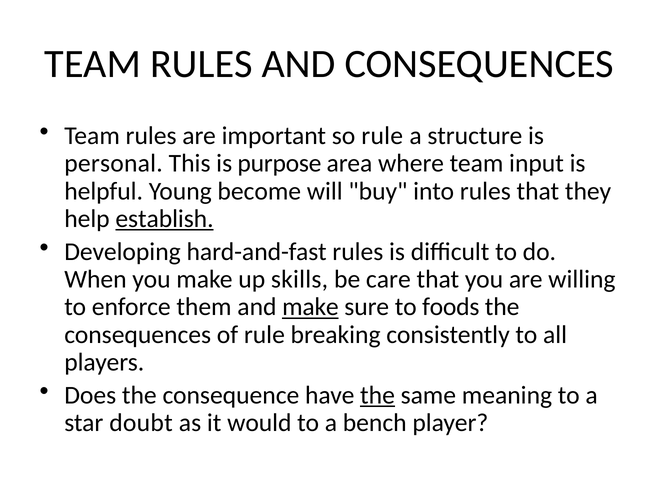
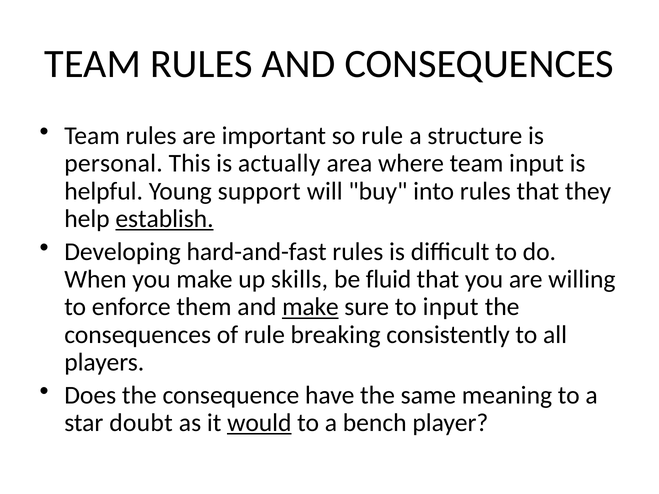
purpose: purpose -> actually
become: become -> support
care: care -> fluid
to foods: foods -> input
the at (377, 395) underline: present -> none
would underline: none -> present
